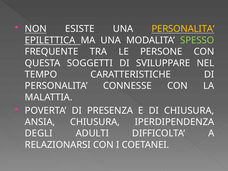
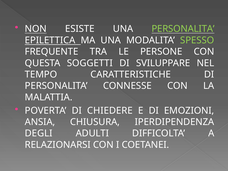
PERSONALITA at (183, 29) colour: yellow -> light green
PRESENZA: PRESENZA -> CHIEDERE
DI CHIUSURA: CHIUSURA -> EMOZIONI
